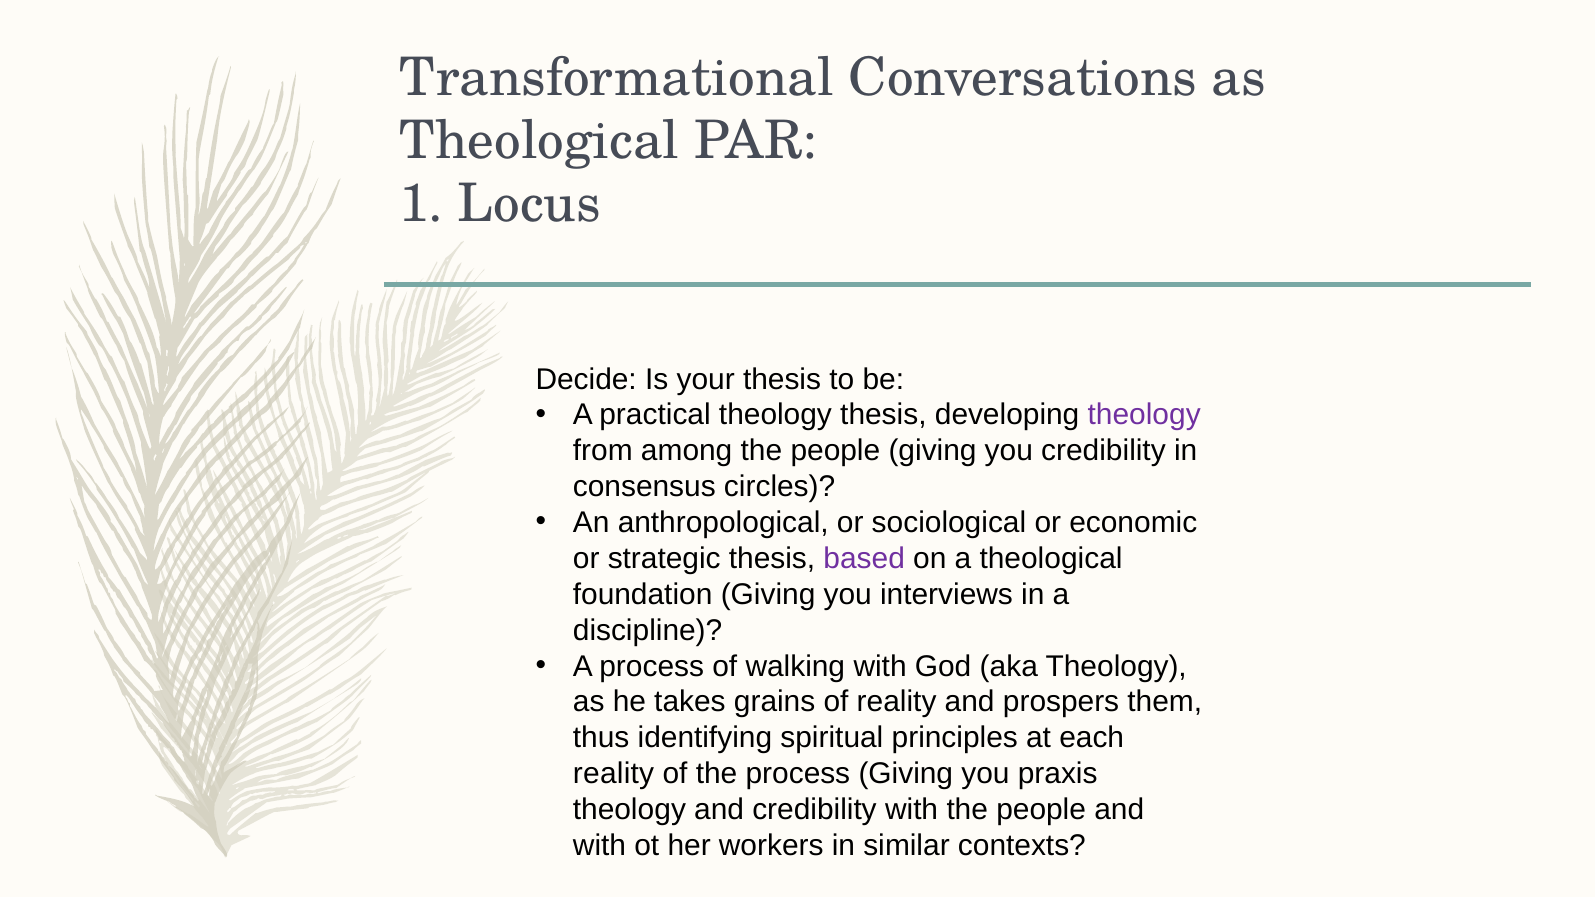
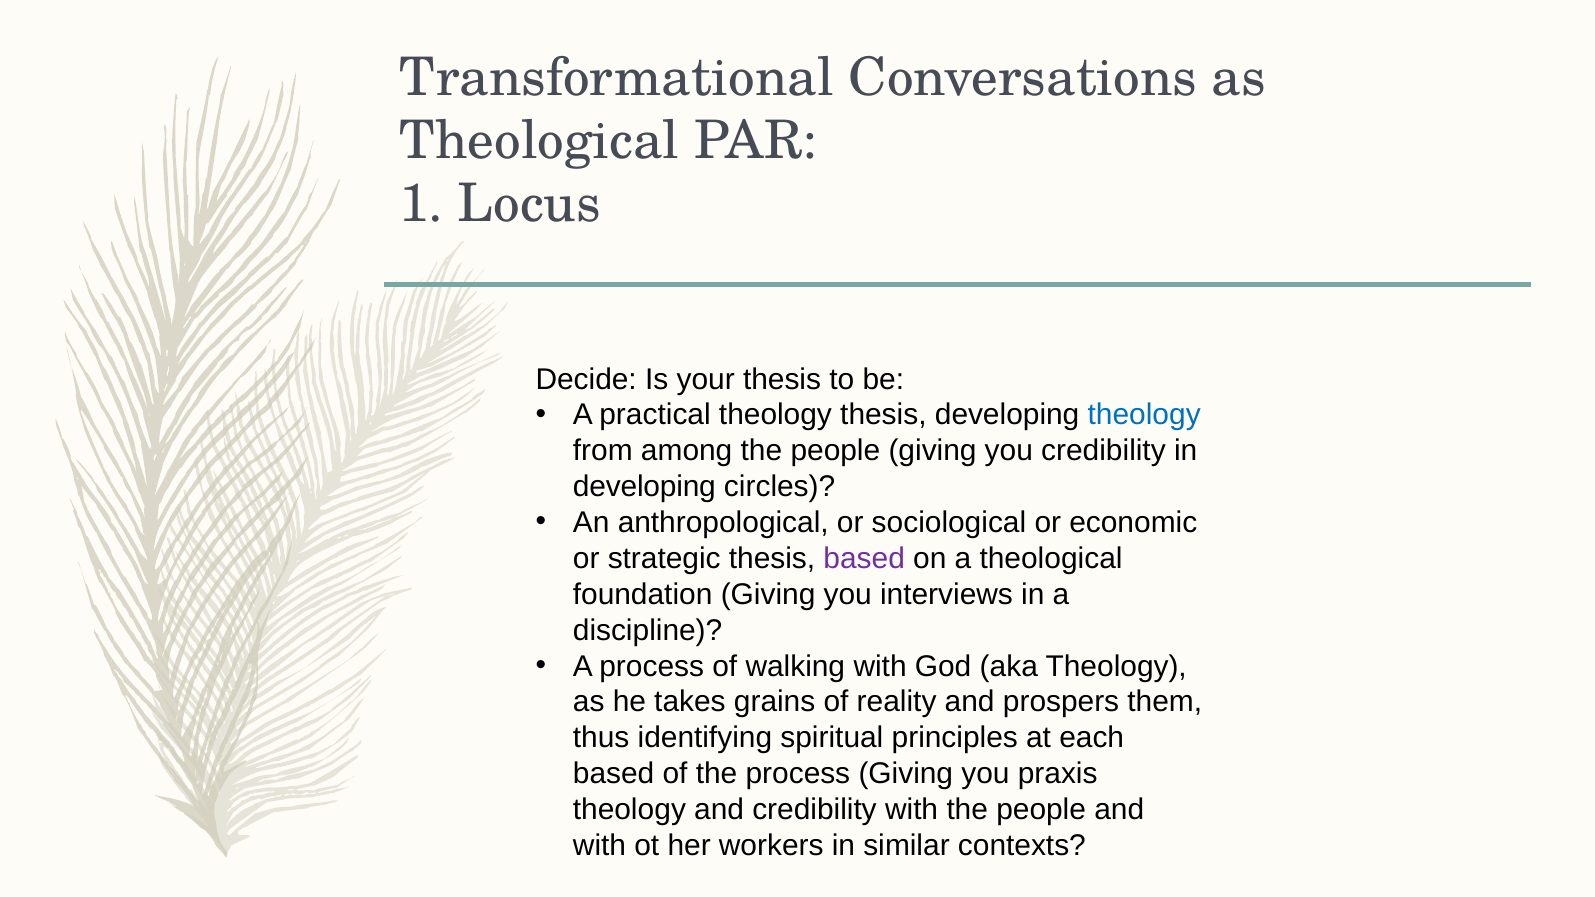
theology at (1144, 415) colour: purple -> blue
consensus at (644, 487): consensus -> developing
reality at (614, 774): reality -> based
